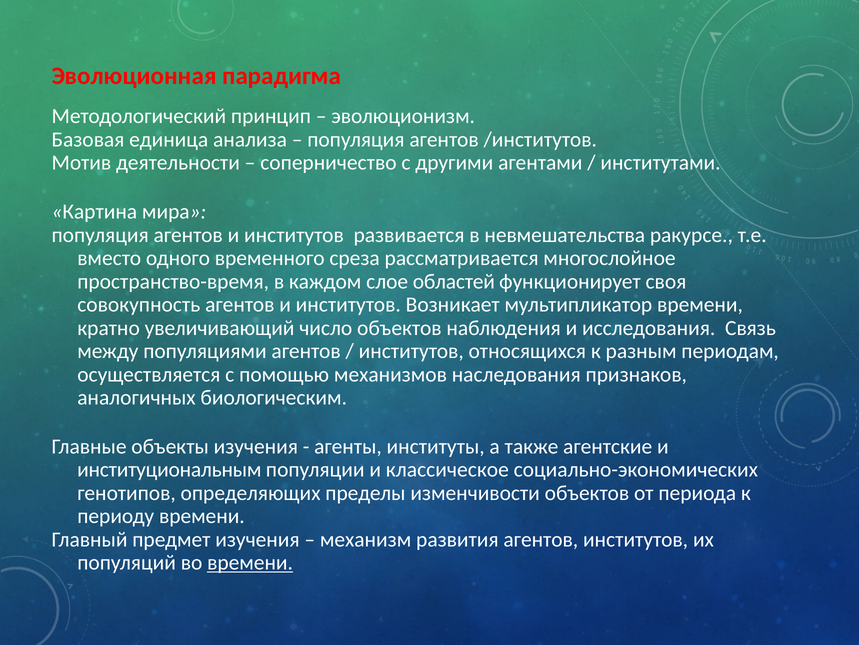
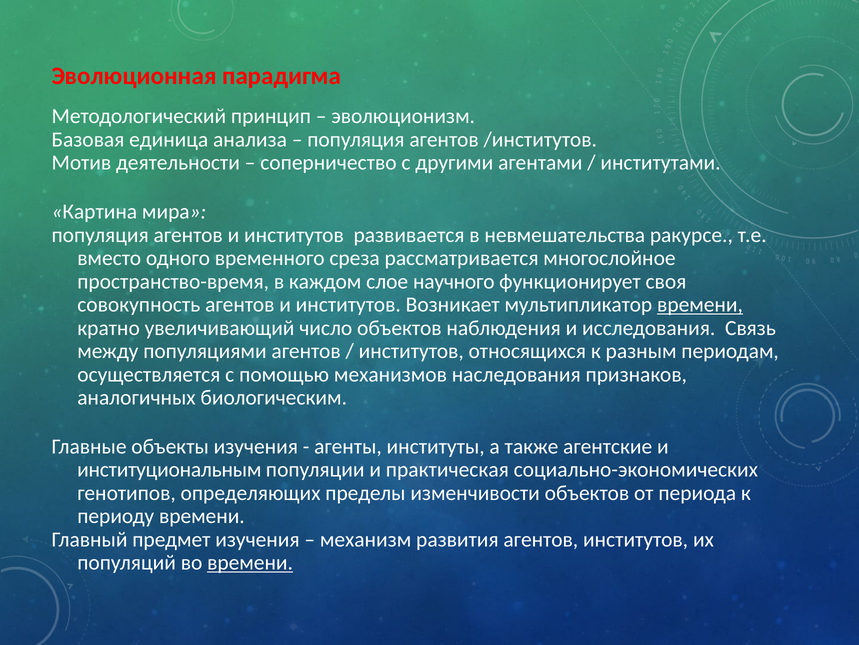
областей: областей -> научного
времени at (700, 304) underline: none -> present
классическое: классическое -> практическая
